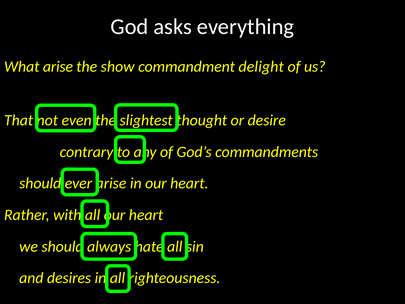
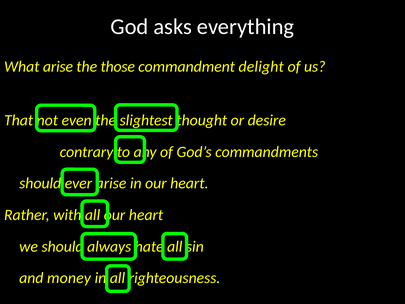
show: show -> those
desires: desires -> money
